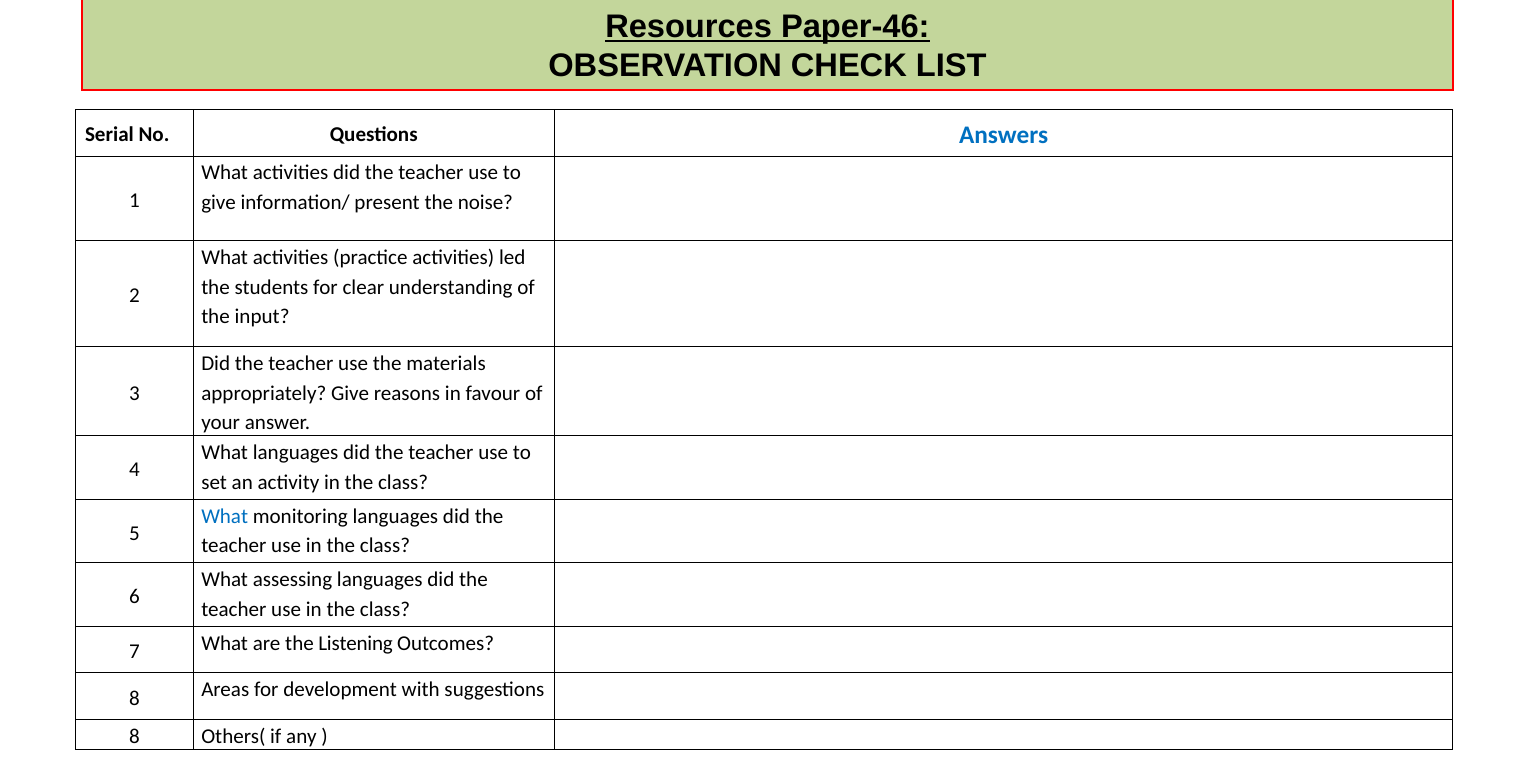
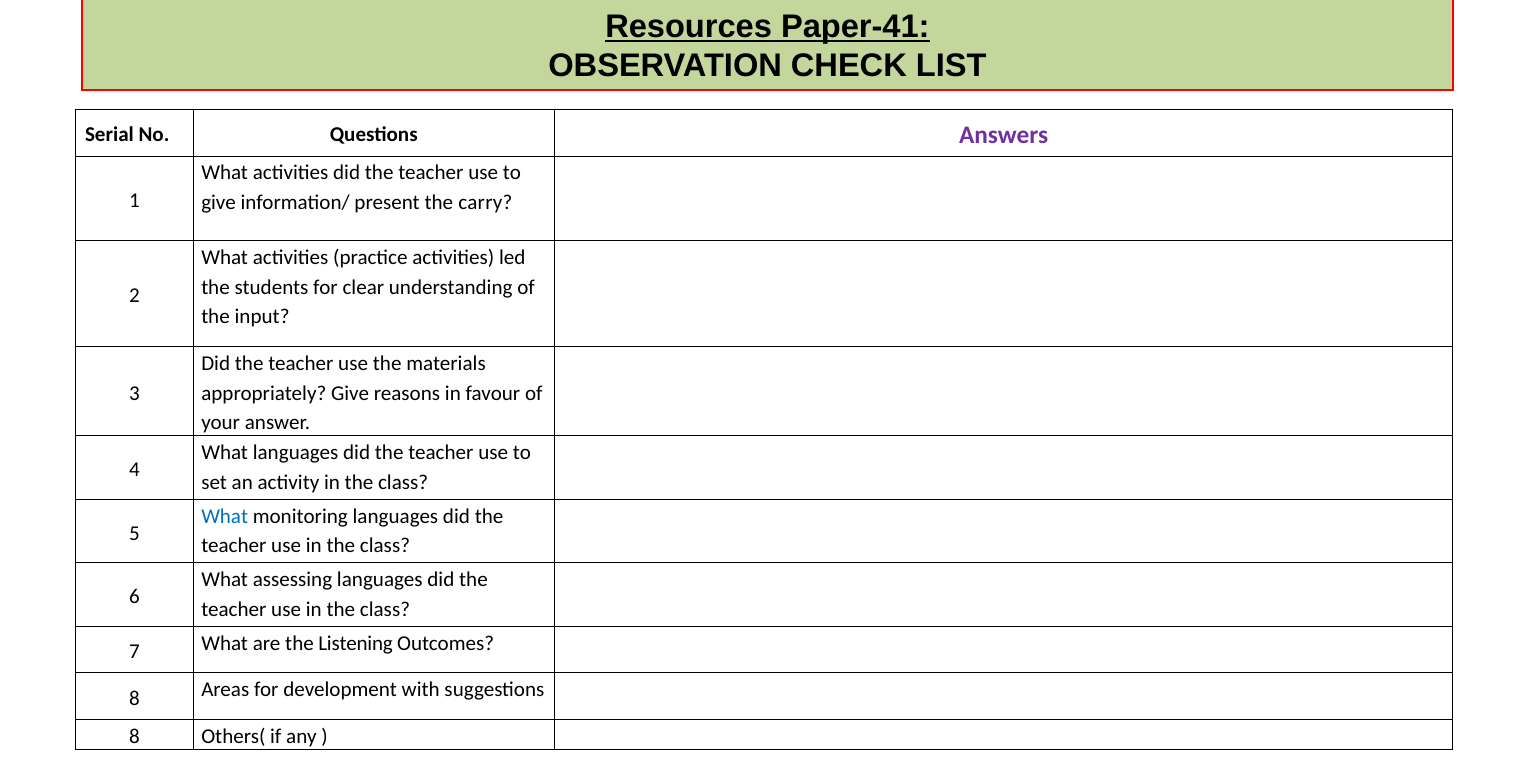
Paper-46: Paper-46 -> Paper-41
Answers colour: blue -> purple
noise: noise -> carry
